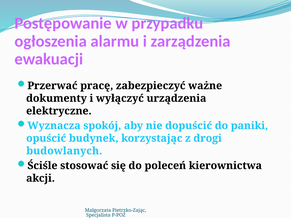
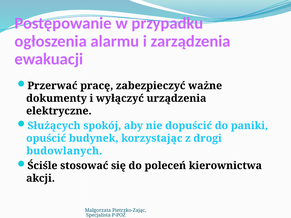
Wyznacza: Wyznacza -> Służących
